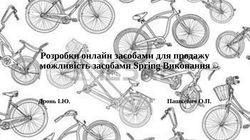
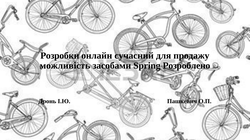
онлайн засобами: засобами -> сучасний
Виконання: Виконання -> Розроблено
